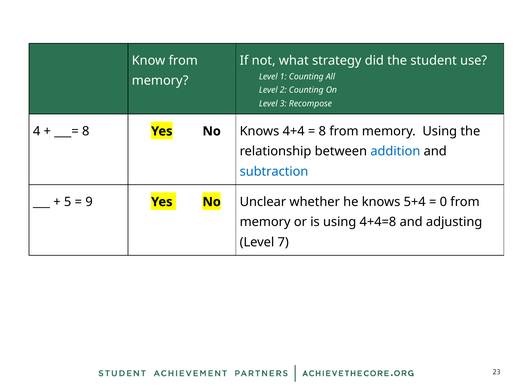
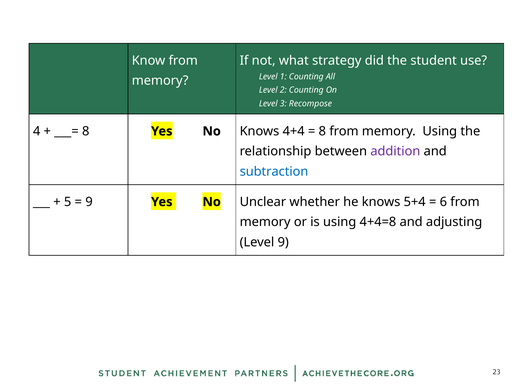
addition colour: blue -> purple
0: 0 -> 6
Level 7: 7 -> 9
